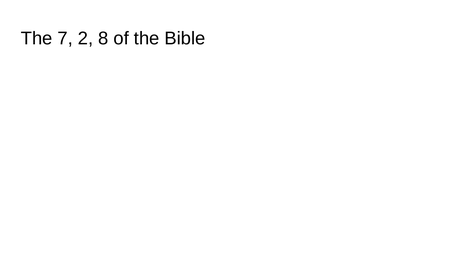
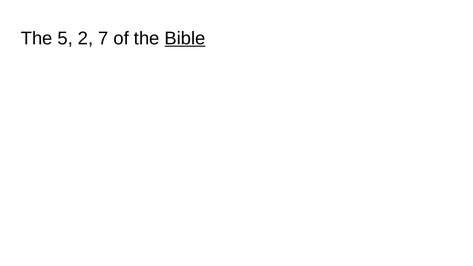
7: 7 -> 5
8: 8 -> 7
Bible underline: none -> present
